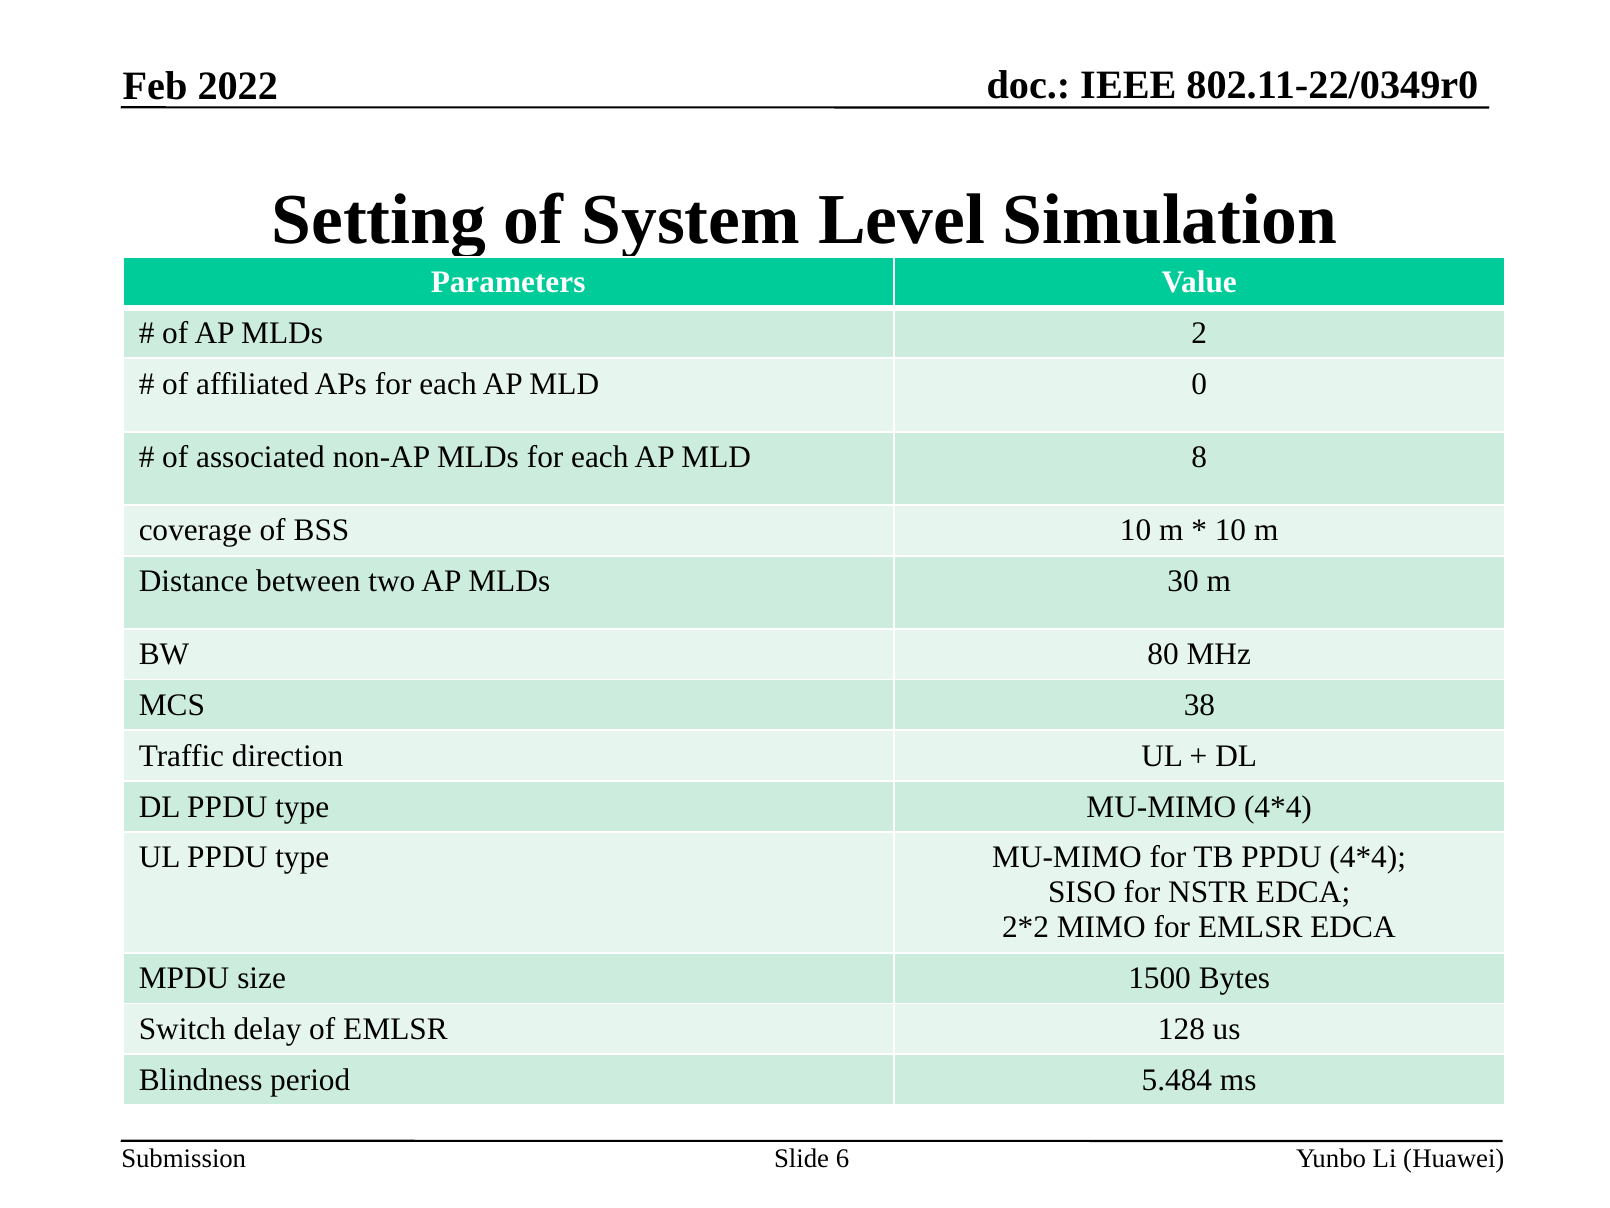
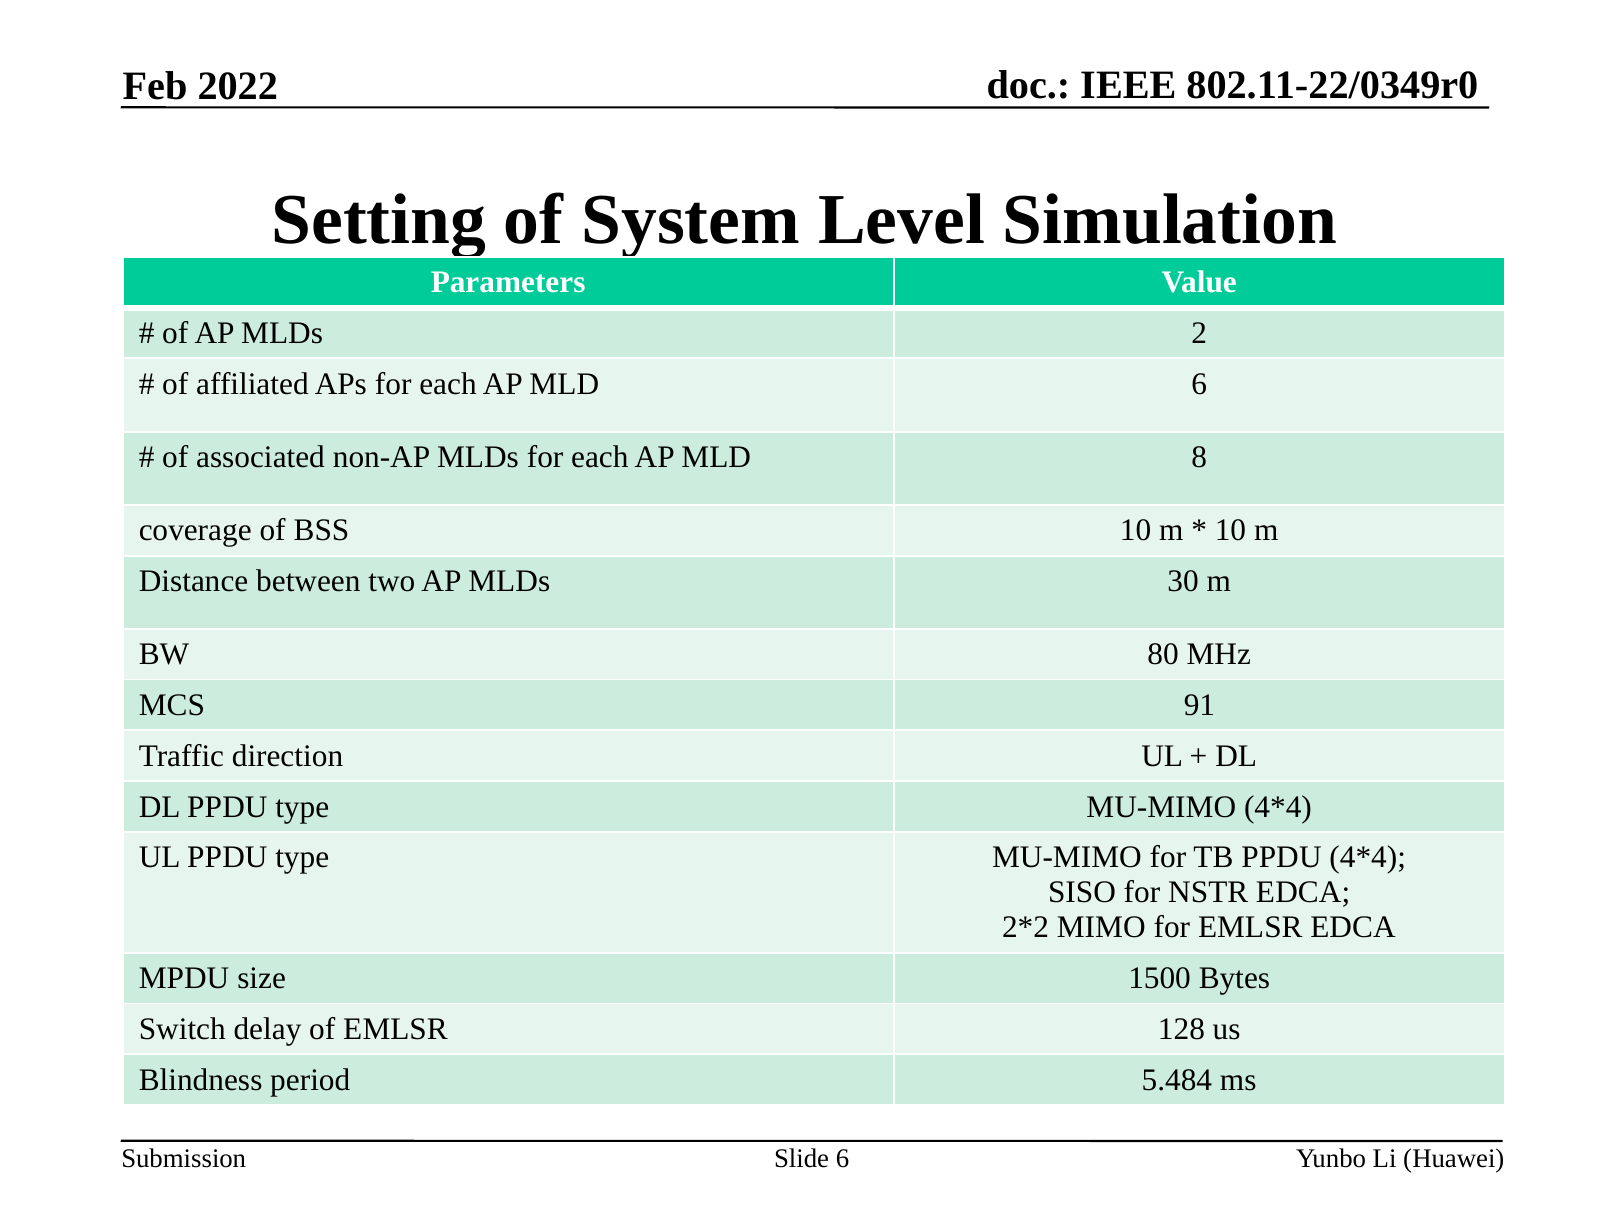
MLD 0: 0 -> 6
38: 38 -> 91
